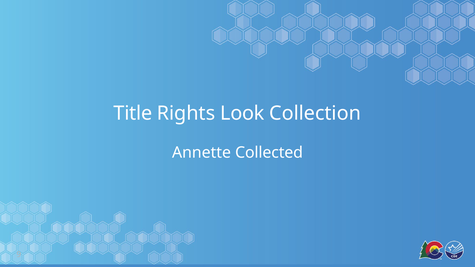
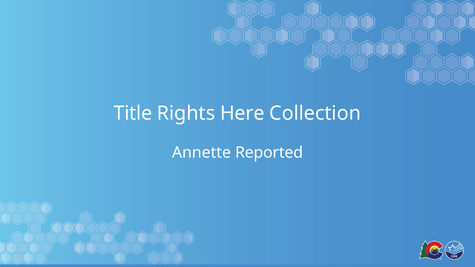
Look: Look -> Here
Collected: Collected -> Reported
